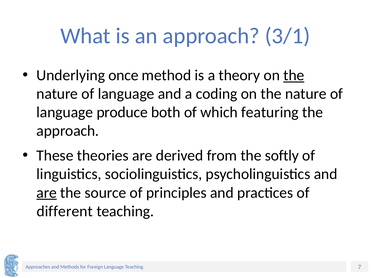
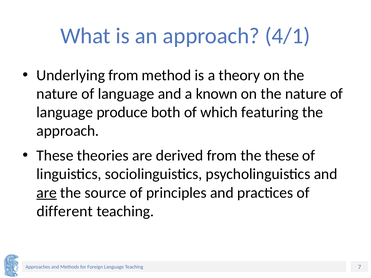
3/1: 3/1 -> 4/1
Underlying once: once -> from
the at (294, 75) underline: present -> none
coding: coding -> known
the softly: softly -> these
